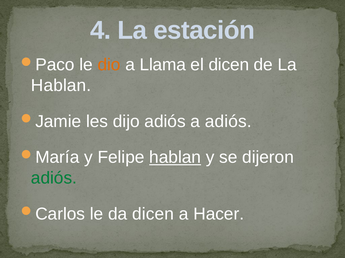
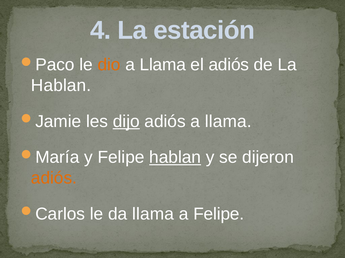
el dicen: dicen -> adiós
dijo underline: none -> present
adiós a adiós: adiós -> llama
adiós at (54, 178) colour: green -> orange
da dicen: dicen -> llama
a Hacer: Hacer -> Felipe
